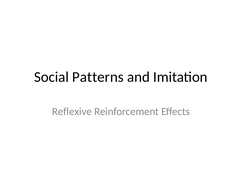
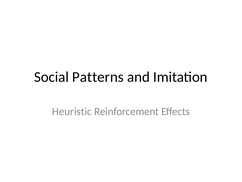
Reflexive: Reflexive -> Heuristic
